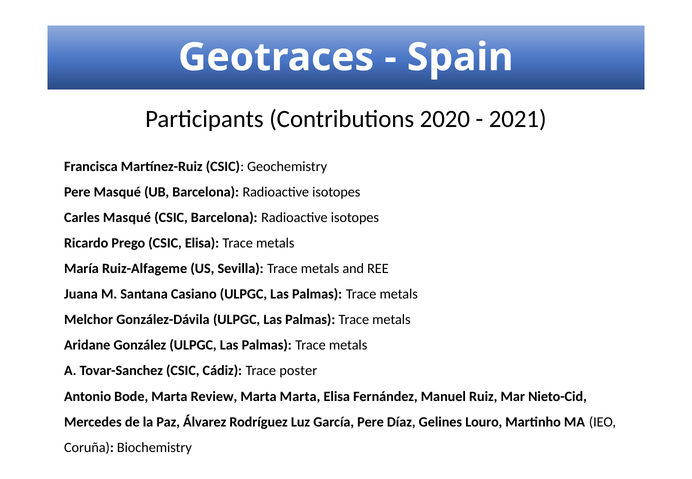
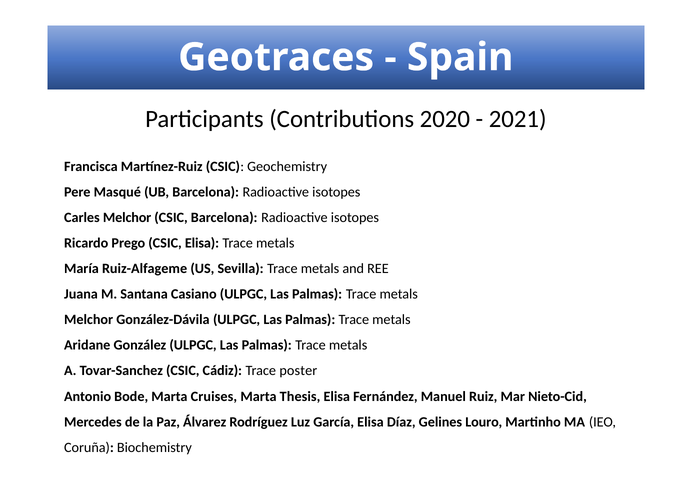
Carles Masqué: Masqué -> Melchor
Review: Review -> Cruises
Marta Marta: Marta -> Thesis
García Pere: Pere -> Elisa
